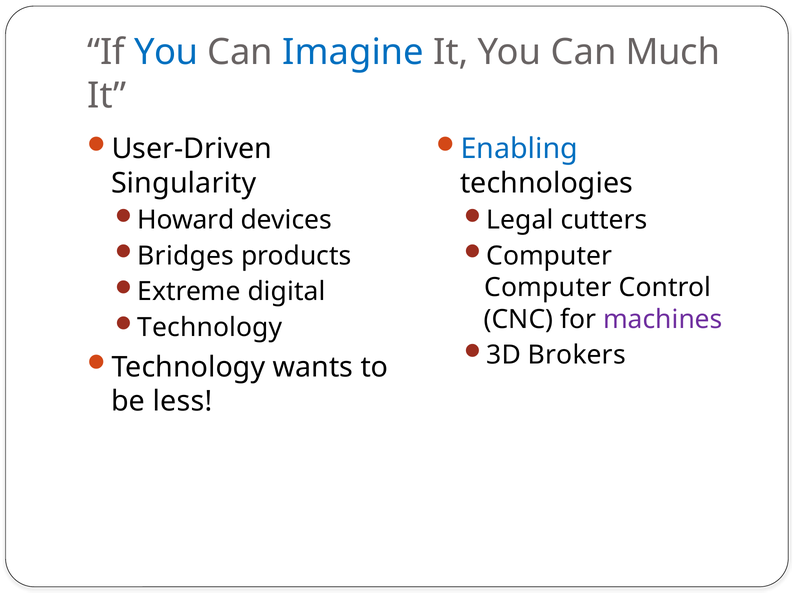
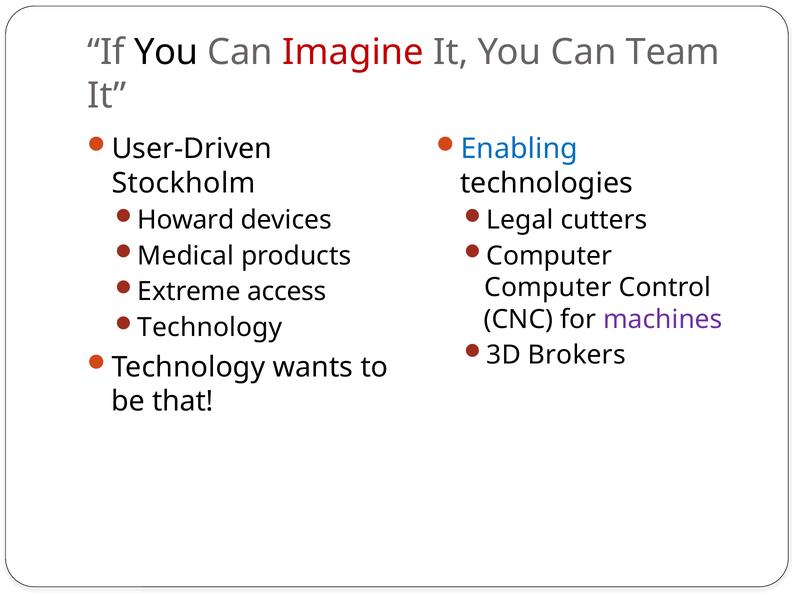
You at (166, 52) colour: blue -> black
Imagine colour: blue -> red
Much: Much -> Team
Singularity: Singularity -> Stockholm
Bridges: Bridges -> Medical
digital: digital -> access
less: less -> that
